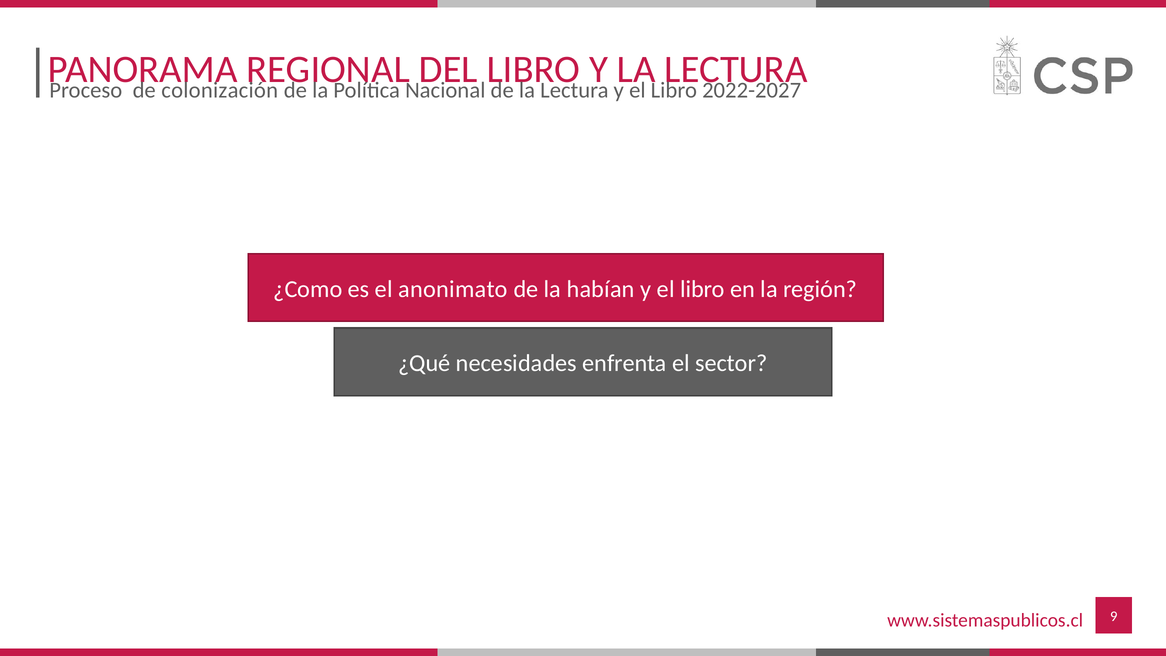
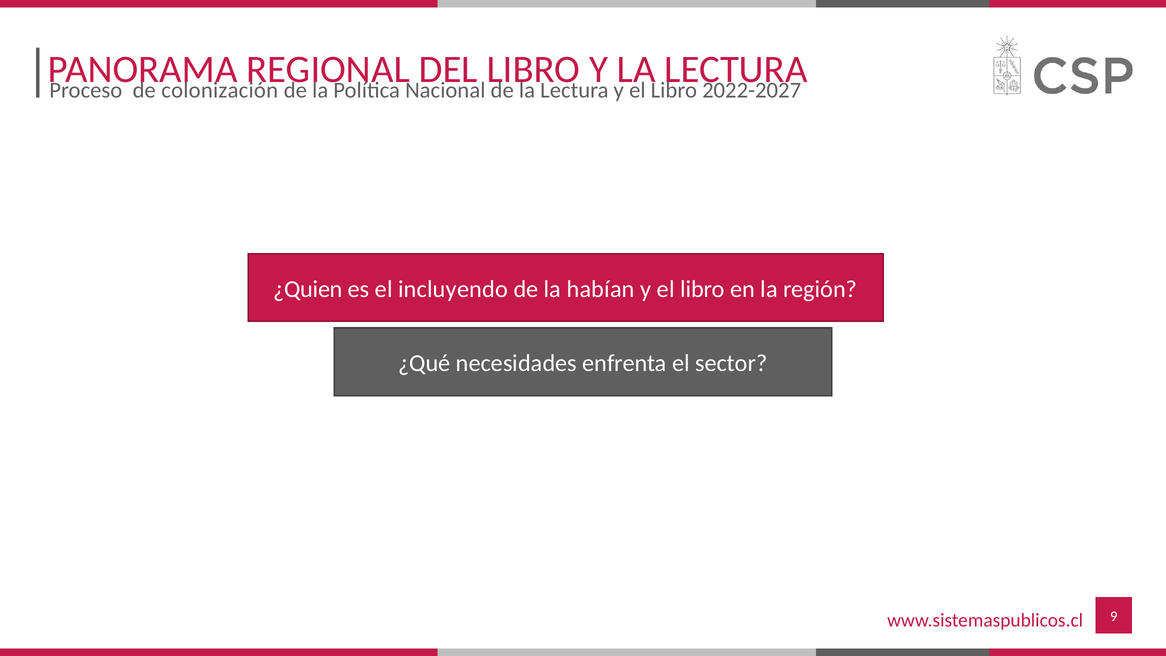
¿Como: ¿Como -> ¿Quien
anonimato: anonimato -> incluyendo
